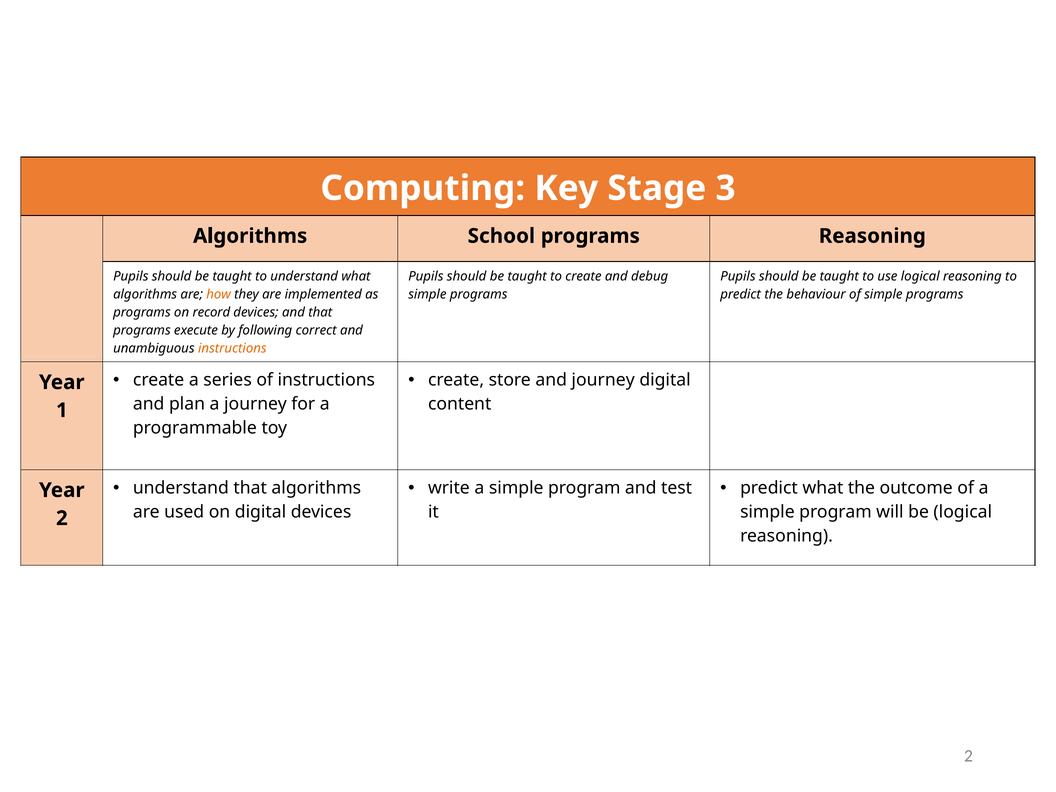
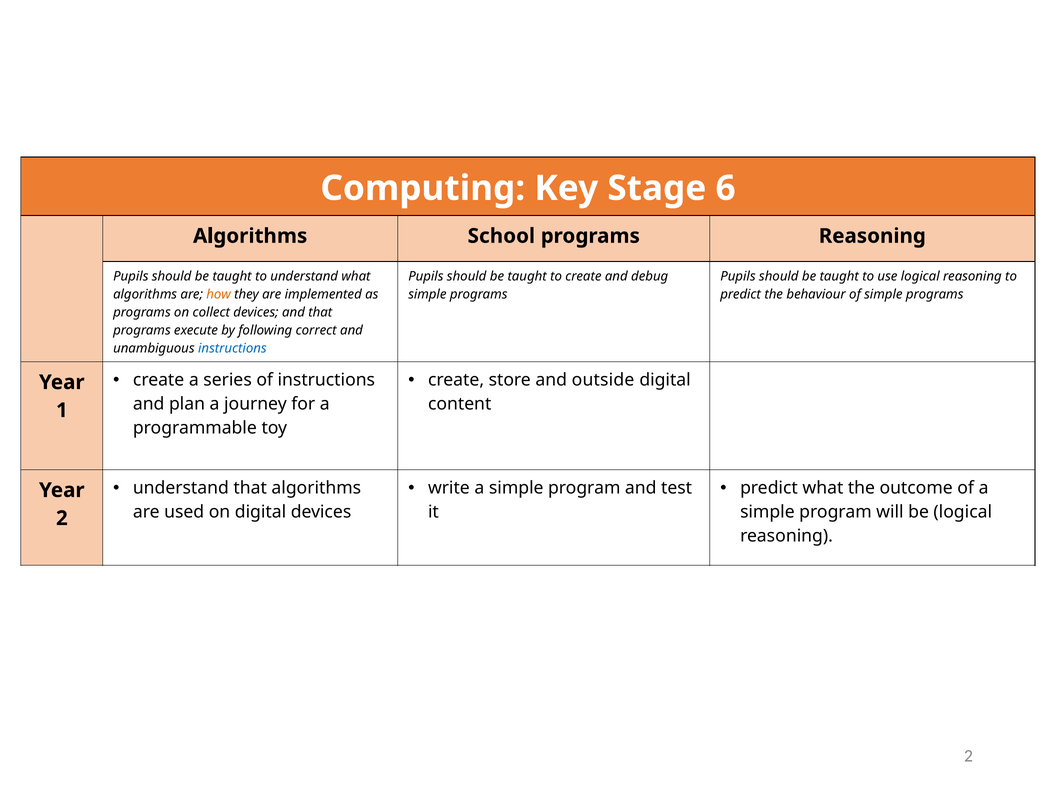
3: 3 -> 6
record: record -> collect
instructions at (232, 348) colour: orange -> blue
and journey: journey -> outside
